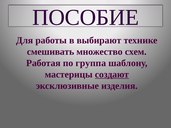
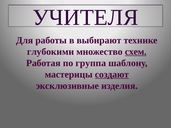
ПОСОБИЕ: ПОСОБИЕ -> УЧИТЕЛЯ
смешивать: смешивать -> глубокими
схем underline: none -> present
